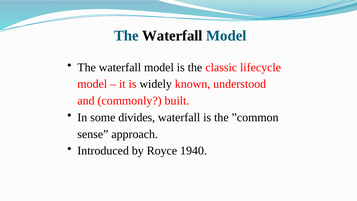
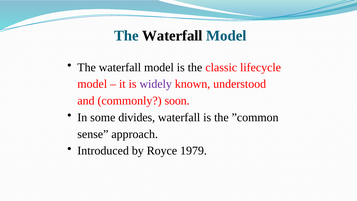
widely colour: black -> purple
built: built -> soon
1940: 1940 -> 1979
